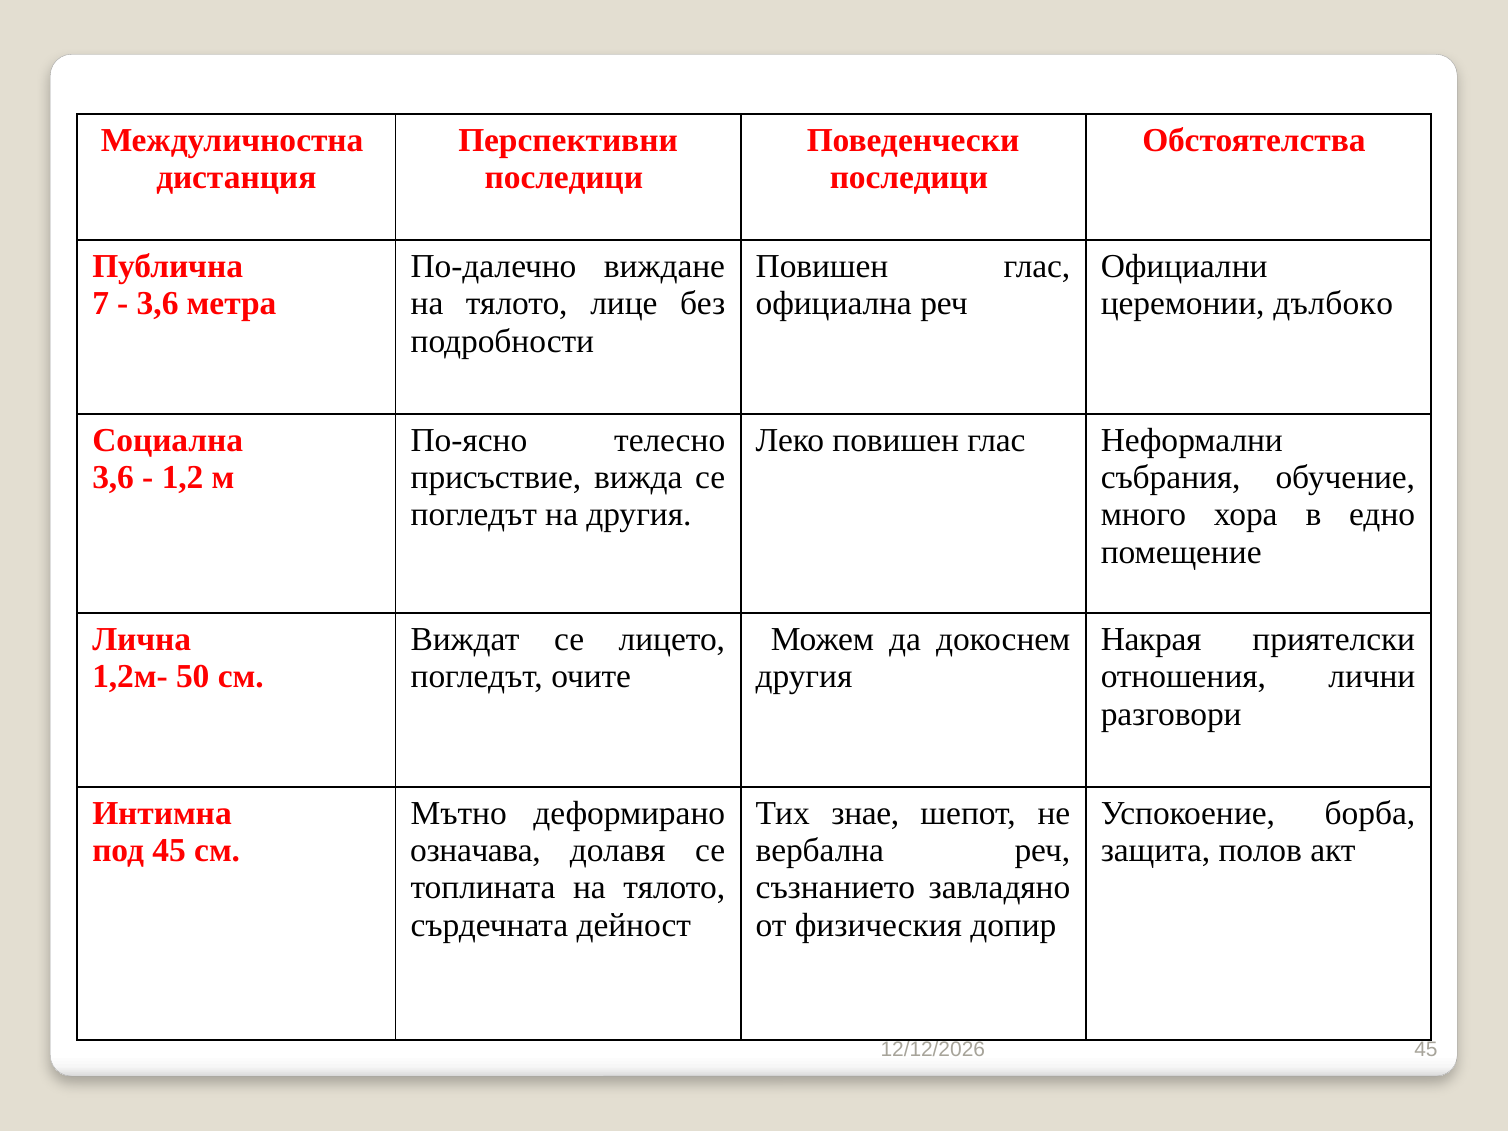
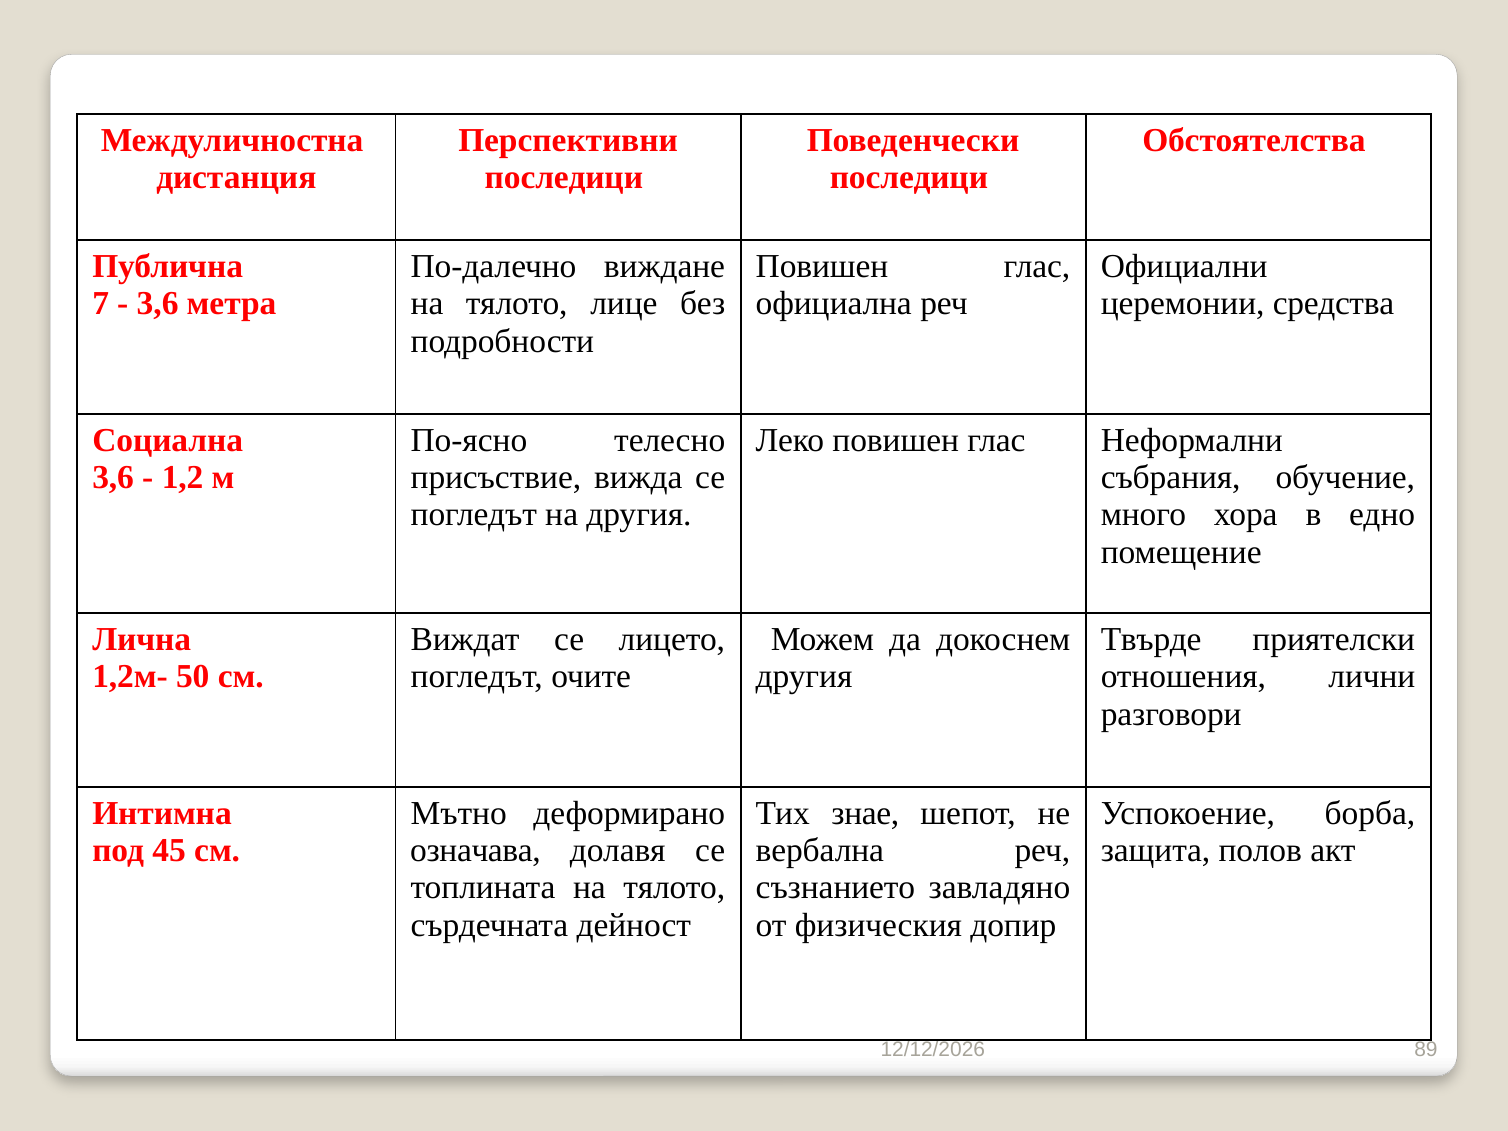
дълбоко: дълбоко -> средства
Накрая: Накрая -> Твърде
45 at (1426, 1050): 45 -> 89
